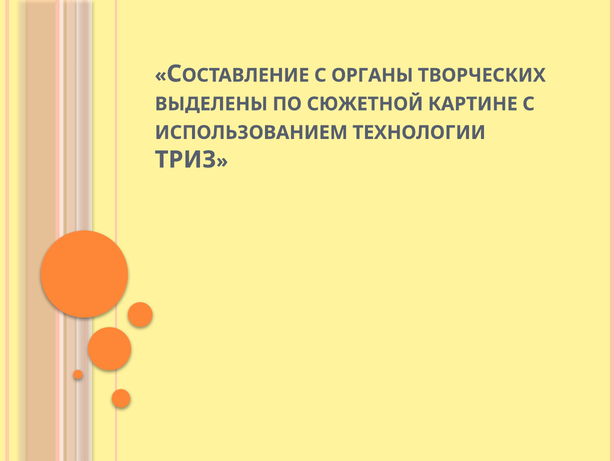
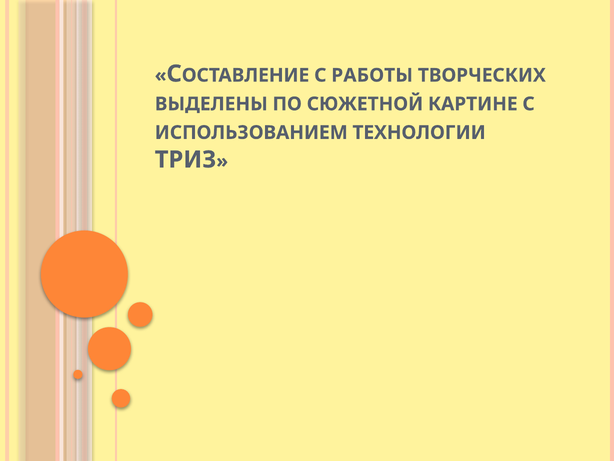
ОРГАНЫ: ОРГАНЫ -> РАБОТЫ
